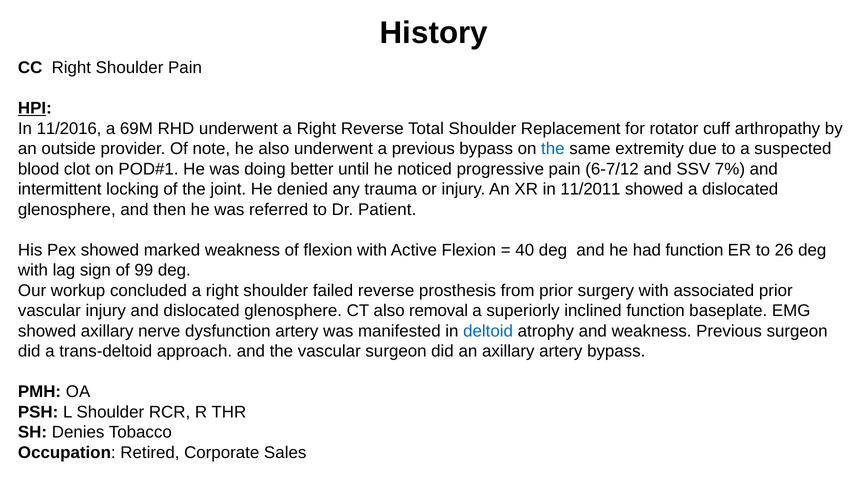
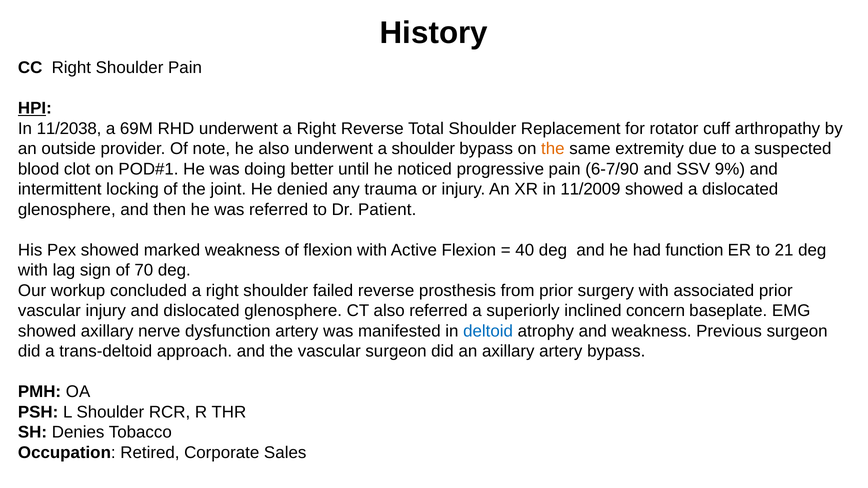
11/2016: 11/2016 -> 11/2038
a previous: previous -> shoulder
the at (553, 149) colour: blue -> orange
6-7/12: 6-7/12 -> 6-7/90
7%: 7% -> 9%
11/2011: 11/2011 -> 11/2009
26: 26 -> 21
99: 99 -> 70
also removal: removal -> referred
inclined function: function -> concern
